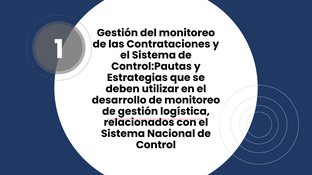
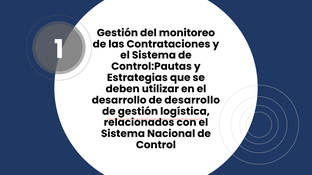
de monitoreo: monitoreo -> desarrollo
